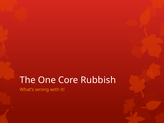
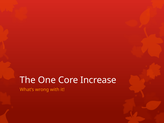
Rubbish: Rubbish -> Increase
